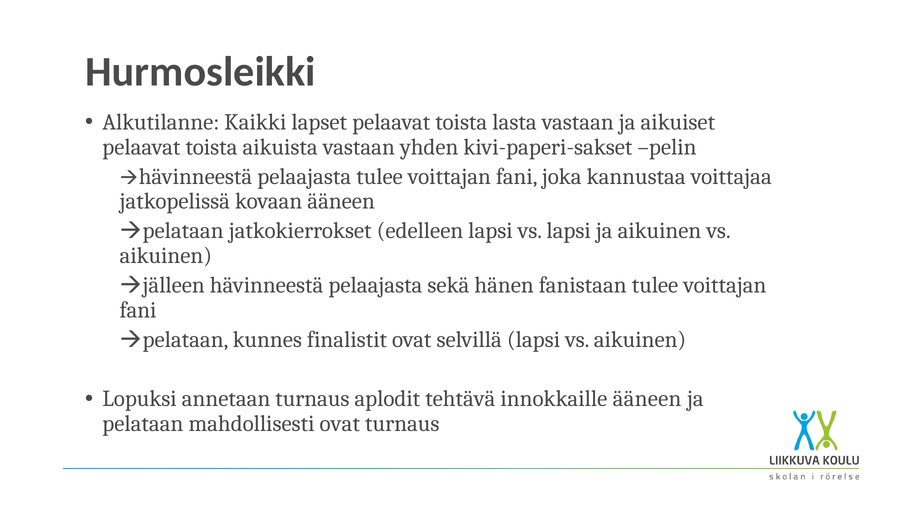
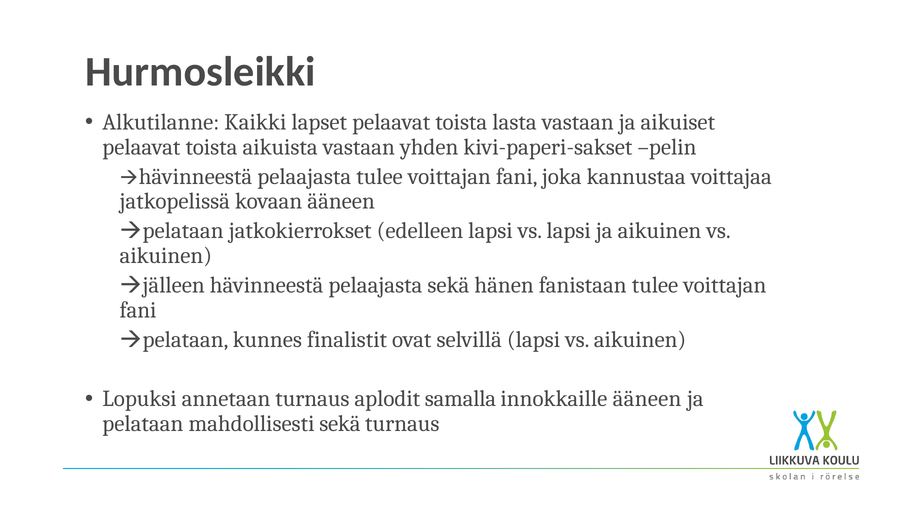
tehtävä: tehtävä -> samalla
mahdollisesti ovat: ovat -> sekä
